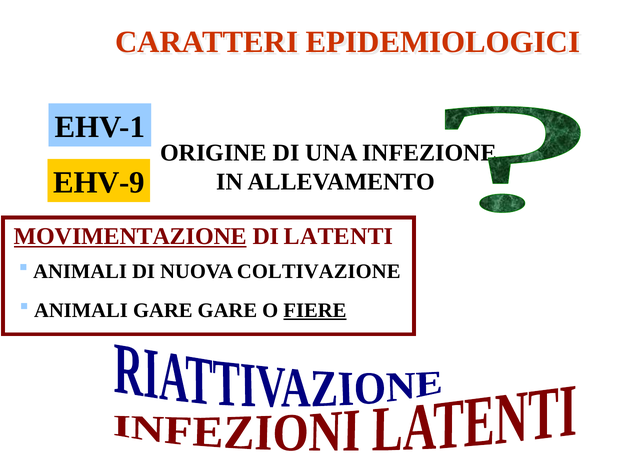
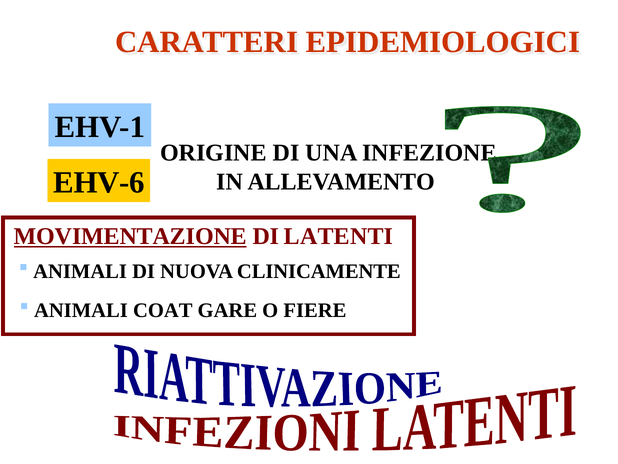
EHV-9: EHV-9 -> EHV-6
COLTIVAZIONE: COLTIVAZIONE -> CLINICAMENTE
GARE at (163, 310): GARE -> COAT
FIERE underline: present -> none
